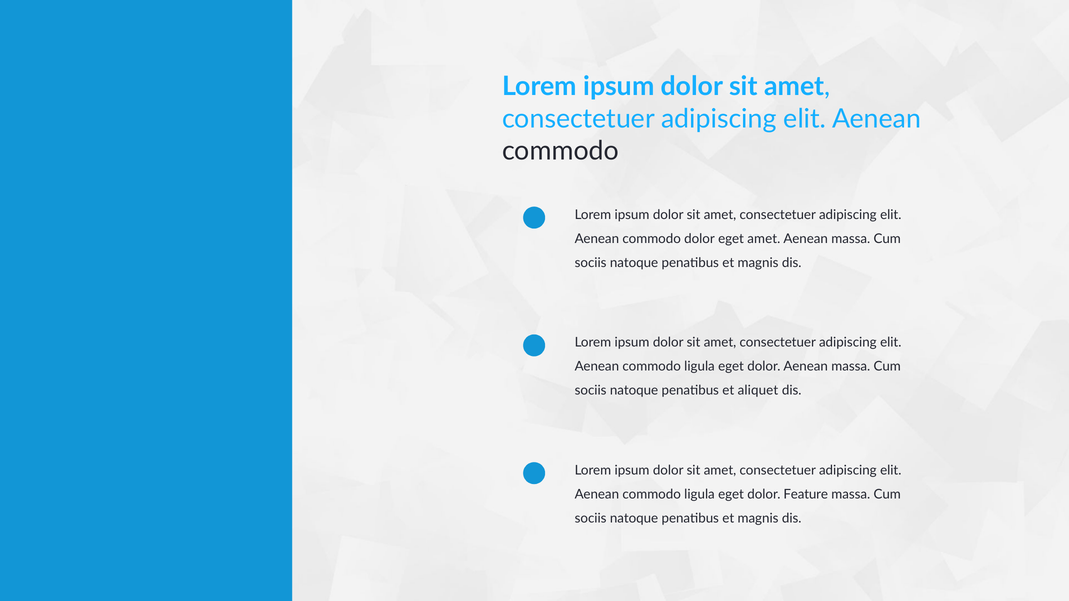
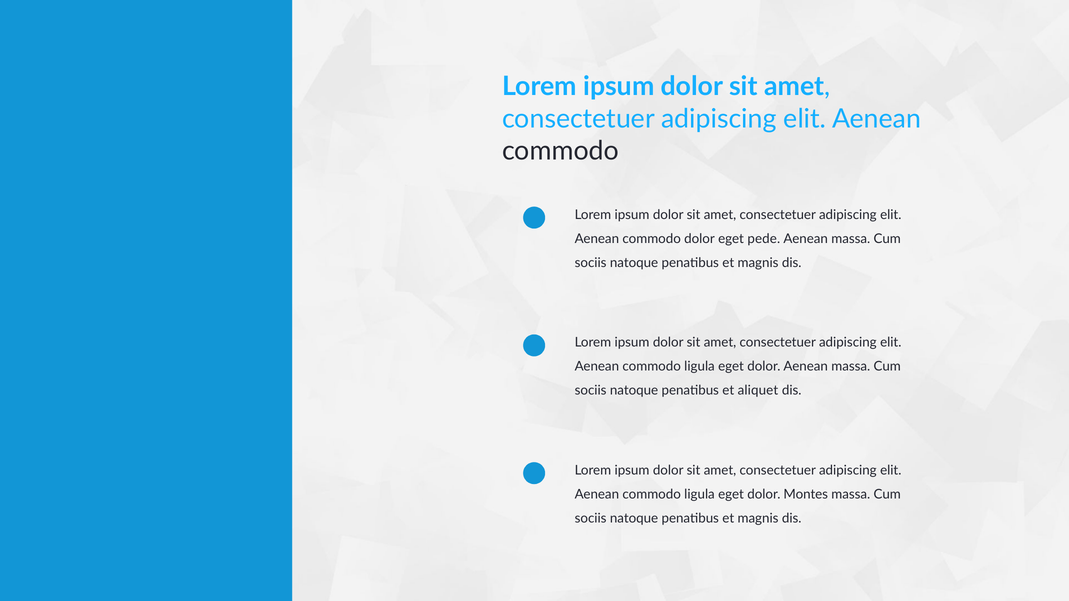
eget amet: amet -> pede
Feature: Feature -> Montes
